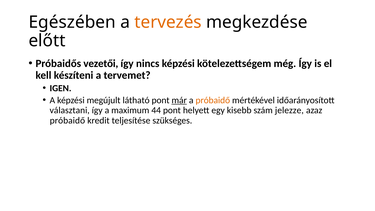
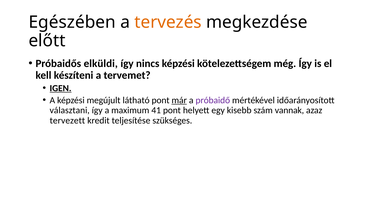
vezetői: vezetői -> elküldi
IGEN underline: none -> present
próbaidő at (213, 100) colour: orange -> purple
44: 44 -> 41
jelezze: jelezze -> vannak
próbaidő at (67, 120): próbaidő -> tervezett
